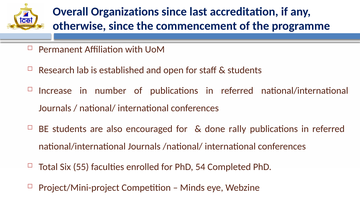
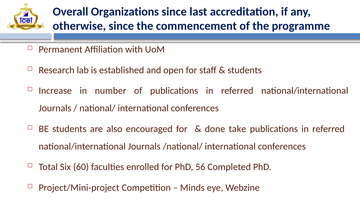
rally: rally -> take
55: 55 -> 60
54: 54 -> 56
